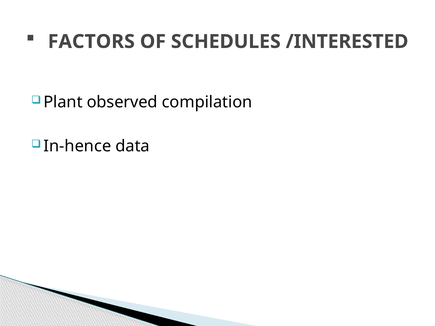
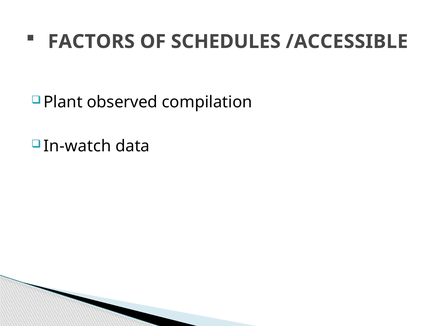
/INTERESTED: /INTERESTED -> /ACCESSIBLE
In-hence: In-hence -> In-watch
